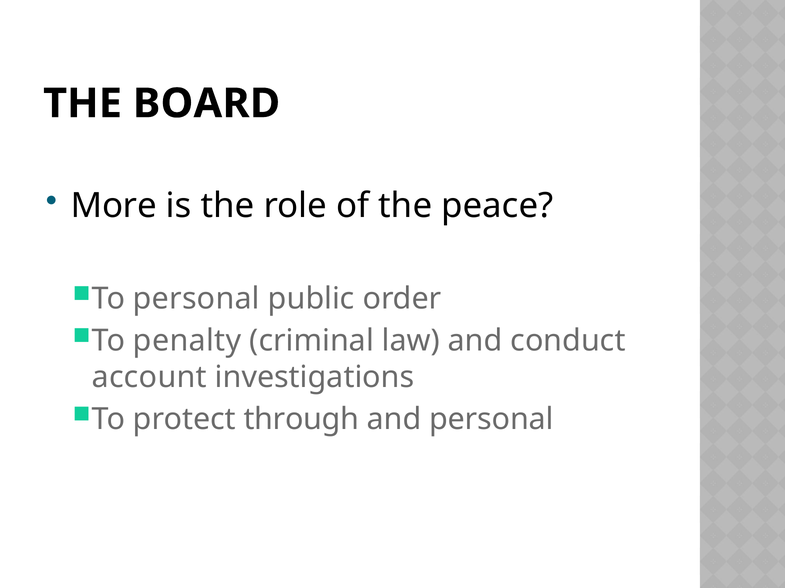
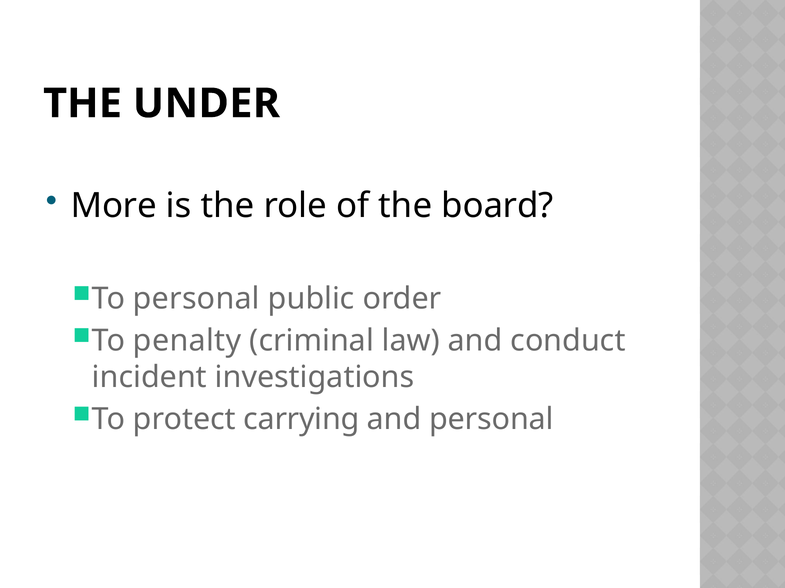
BOARD: BOARD -> UNDER
peace: peace -> board
account: account -> incident
through: through -> carrying
